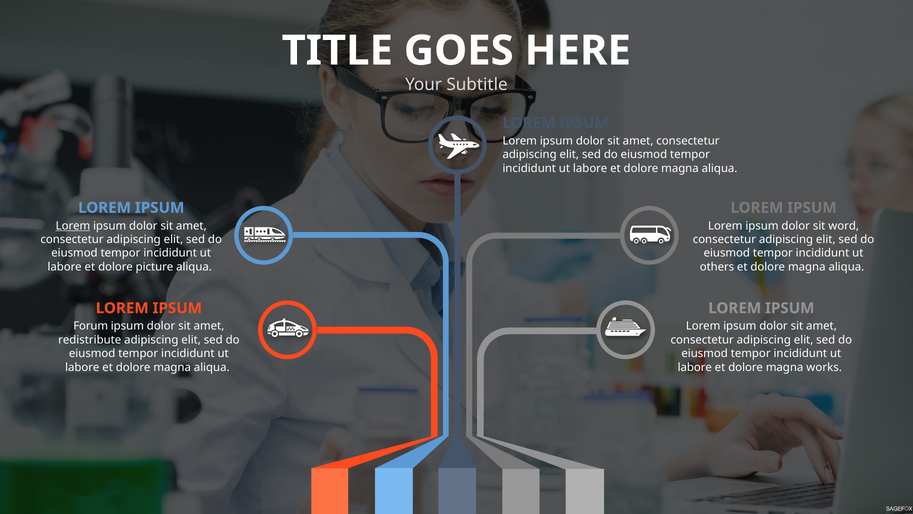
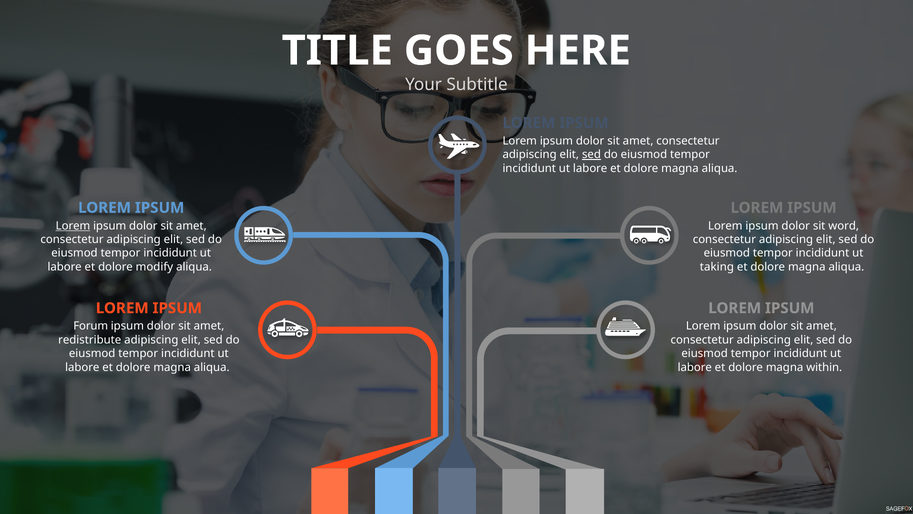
sed at (591, 155) underline: none -> present
picture: picture -> modify
others: others -> taking
works: works -> within
